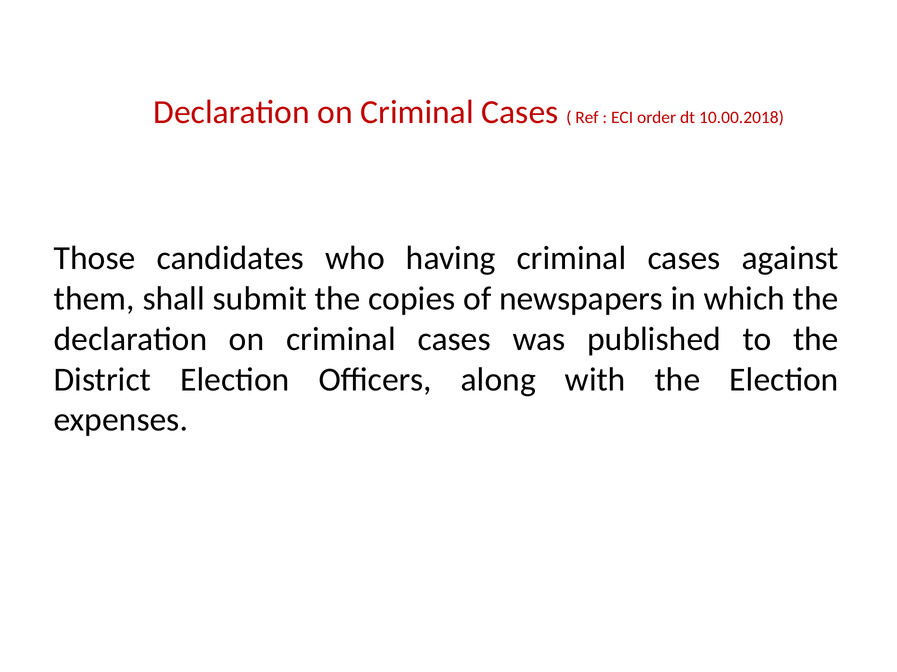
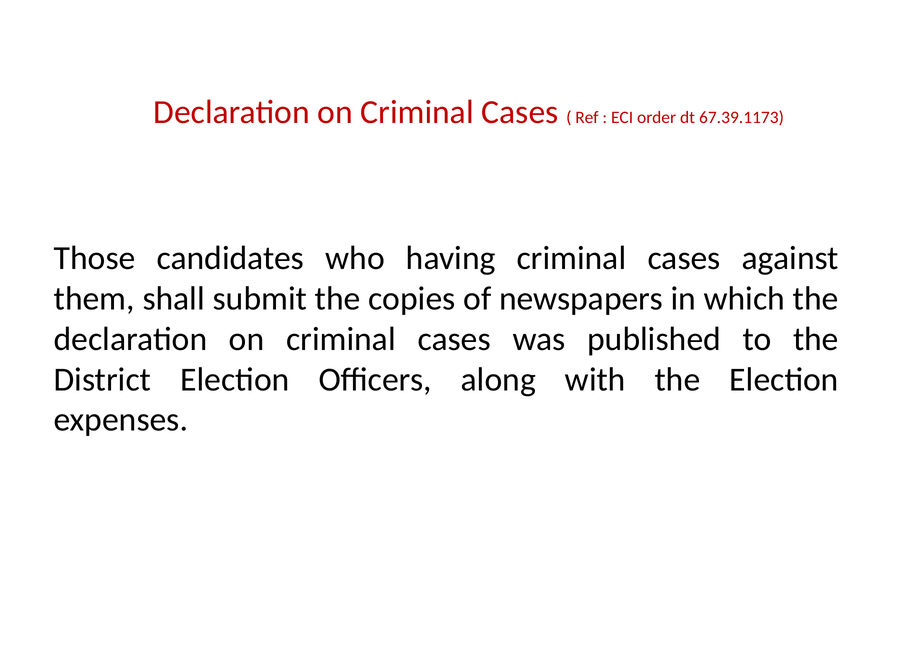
10.00.2018: 10.00.2018 -> 67.39.1173
